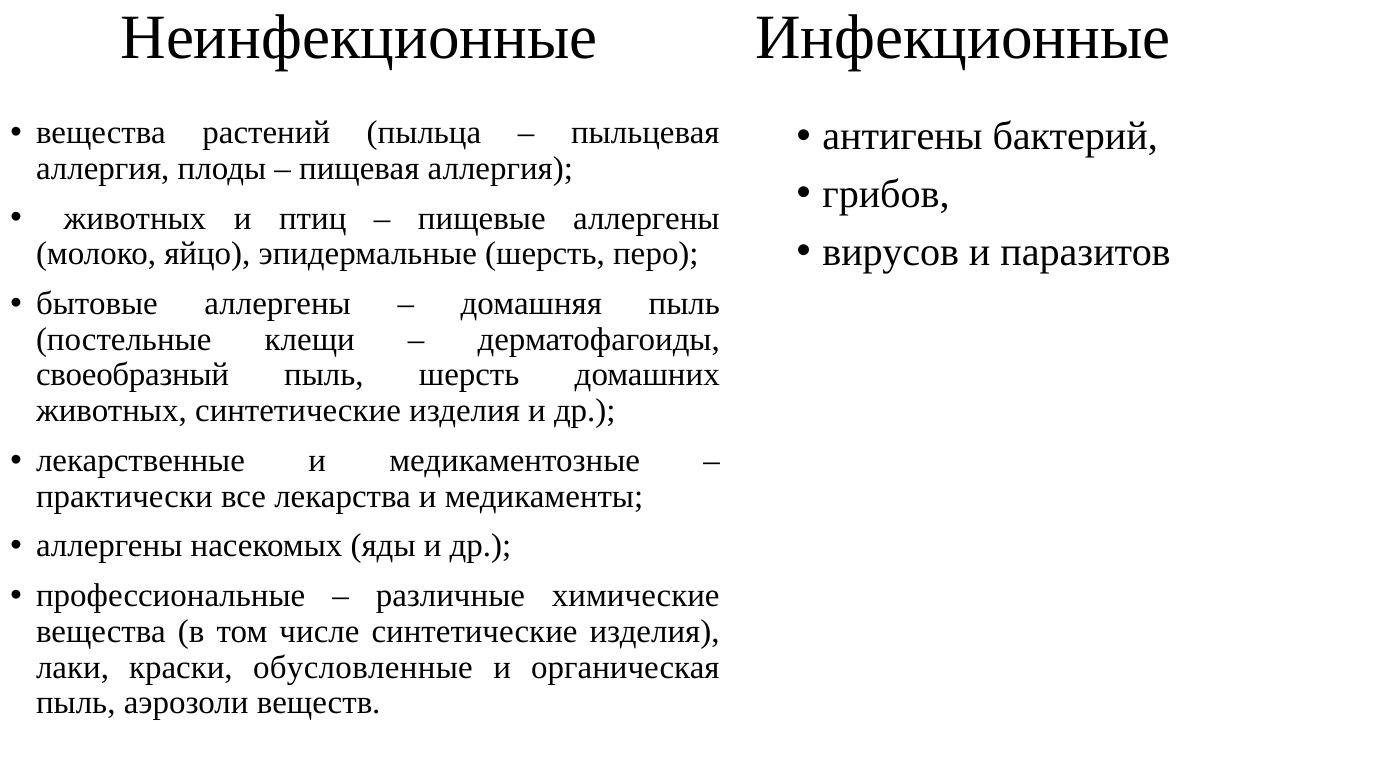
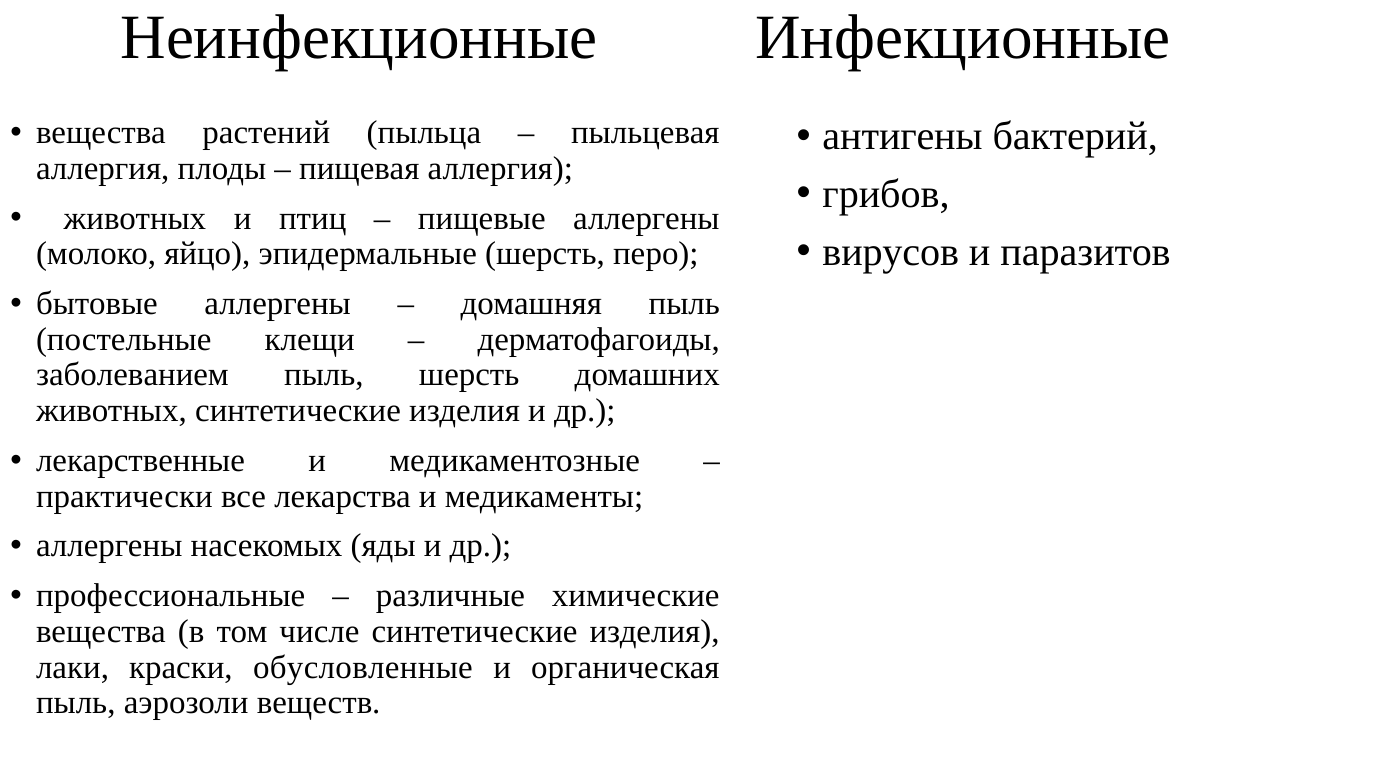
своеобразный: своеобразный -> заболеванием
